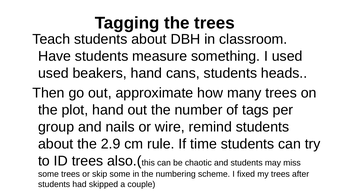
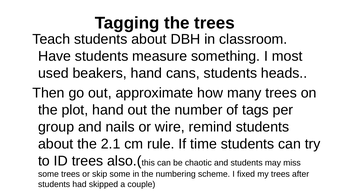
I used: used -> most
2.9: 2.9 -> 2.1
